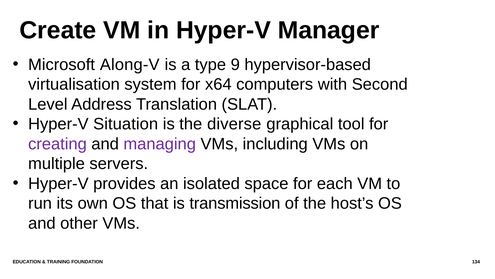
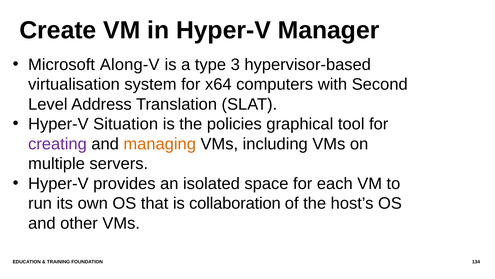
9: 9 -> 3
diverse: diverse -> policies
managing colour: purple -> orange
transmission: transmission -> collaboration
